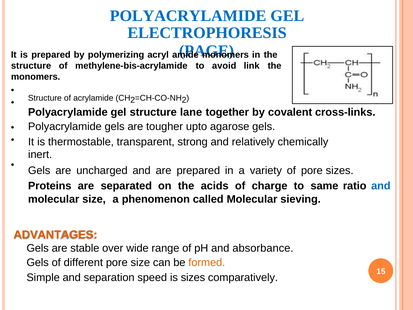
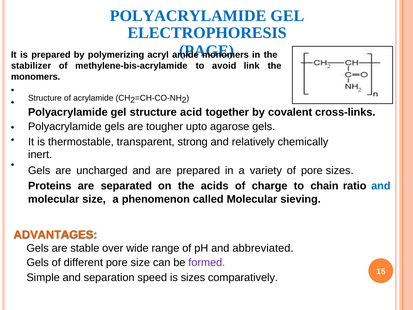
structure at (31, 66): structure -> stabilizer
lane: lane -> acid
same: same -> chain
absorbance: absorbance -> abbreviated
formed colour: orange -> purple
